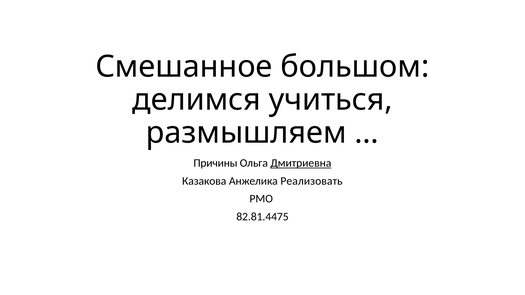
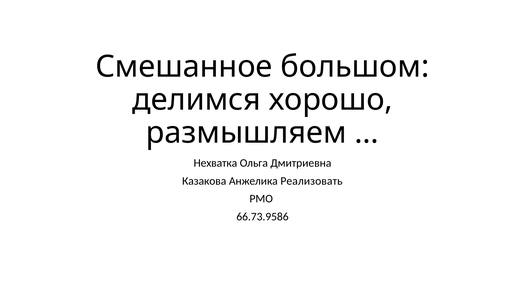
учиться: учиться -> хорошо
Причины: Причины -> Нехватка
Дмитриевна underline: present -> none
82.81.4475: 82.81.4475 -> 66.73.9586
